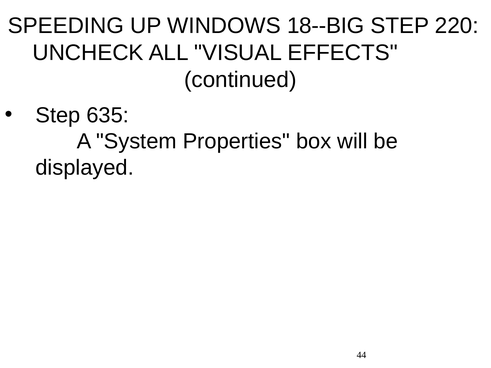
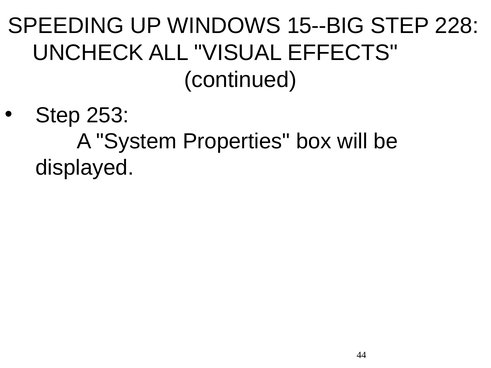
18--BIG: 18--BIG -> 15--BIG
220: 220 -> 228
635: 635 -> 253
